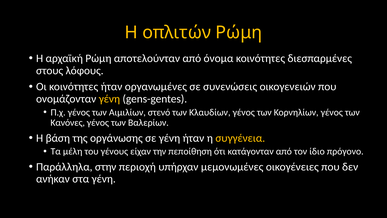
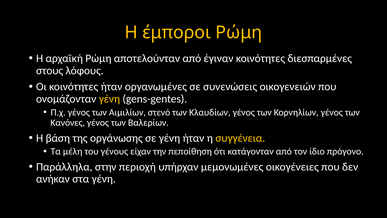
οπλιτών: οπλιτών -> έμποροι
όνομα: όνομα -> έγιναν
